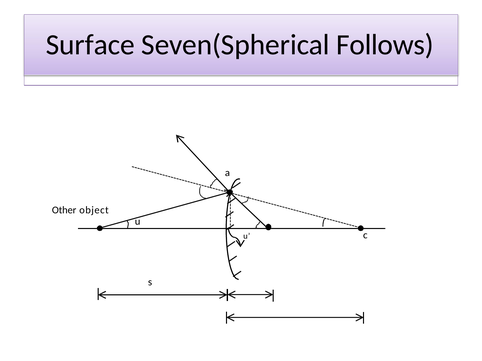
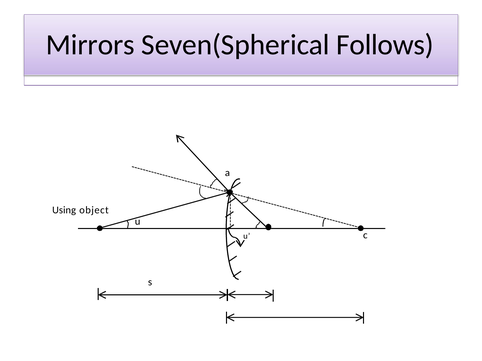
Surface: Surface -> Mirrors
Other: Other -> Using
